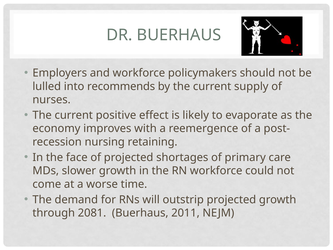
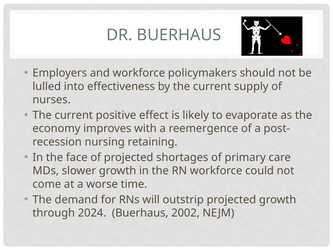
recommends: recommends -> effectiveness
2081: 2081 -> 2024
2011: 2011 -> 2002
